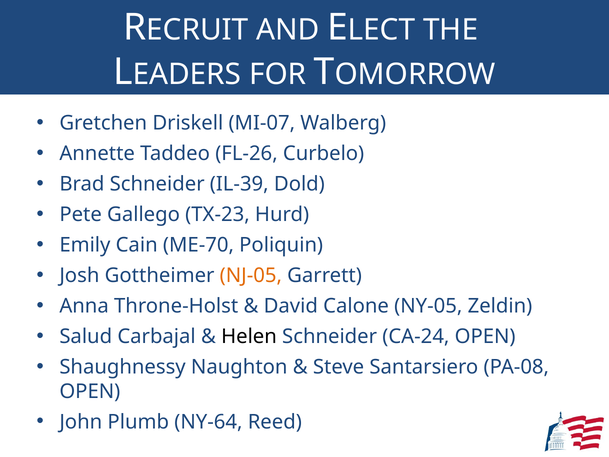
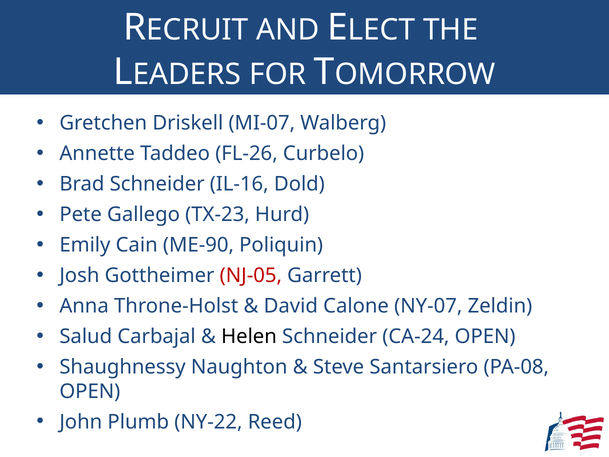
IL-39: IL-39 -> IL-16
ME-70: ME-70 -> ME-90
NJ-05 colour: orange -> red
NY-05: NY-05 -> NY-07
NY-64: NY-64 -> NY-22
